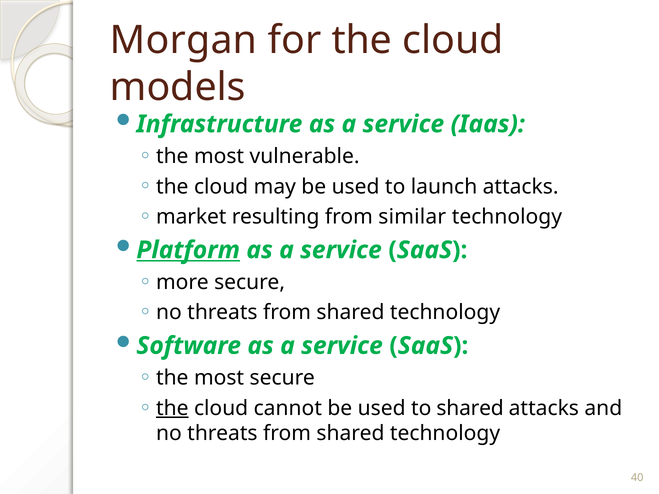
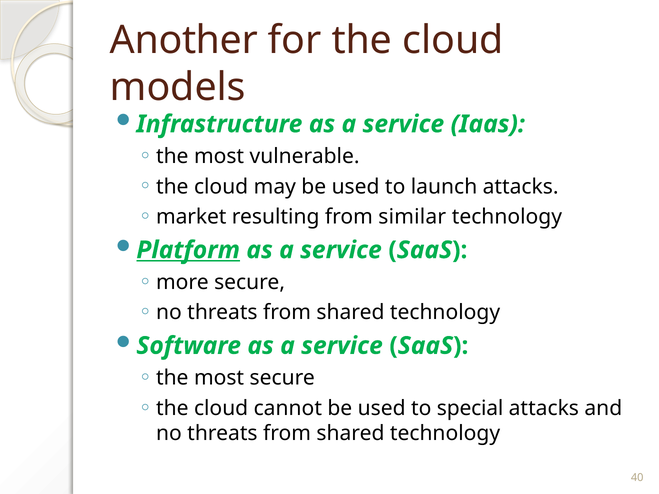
Morgan: Morgan -> Another
the at (172, 408) underline: present -> none
to shared: shared -> special
